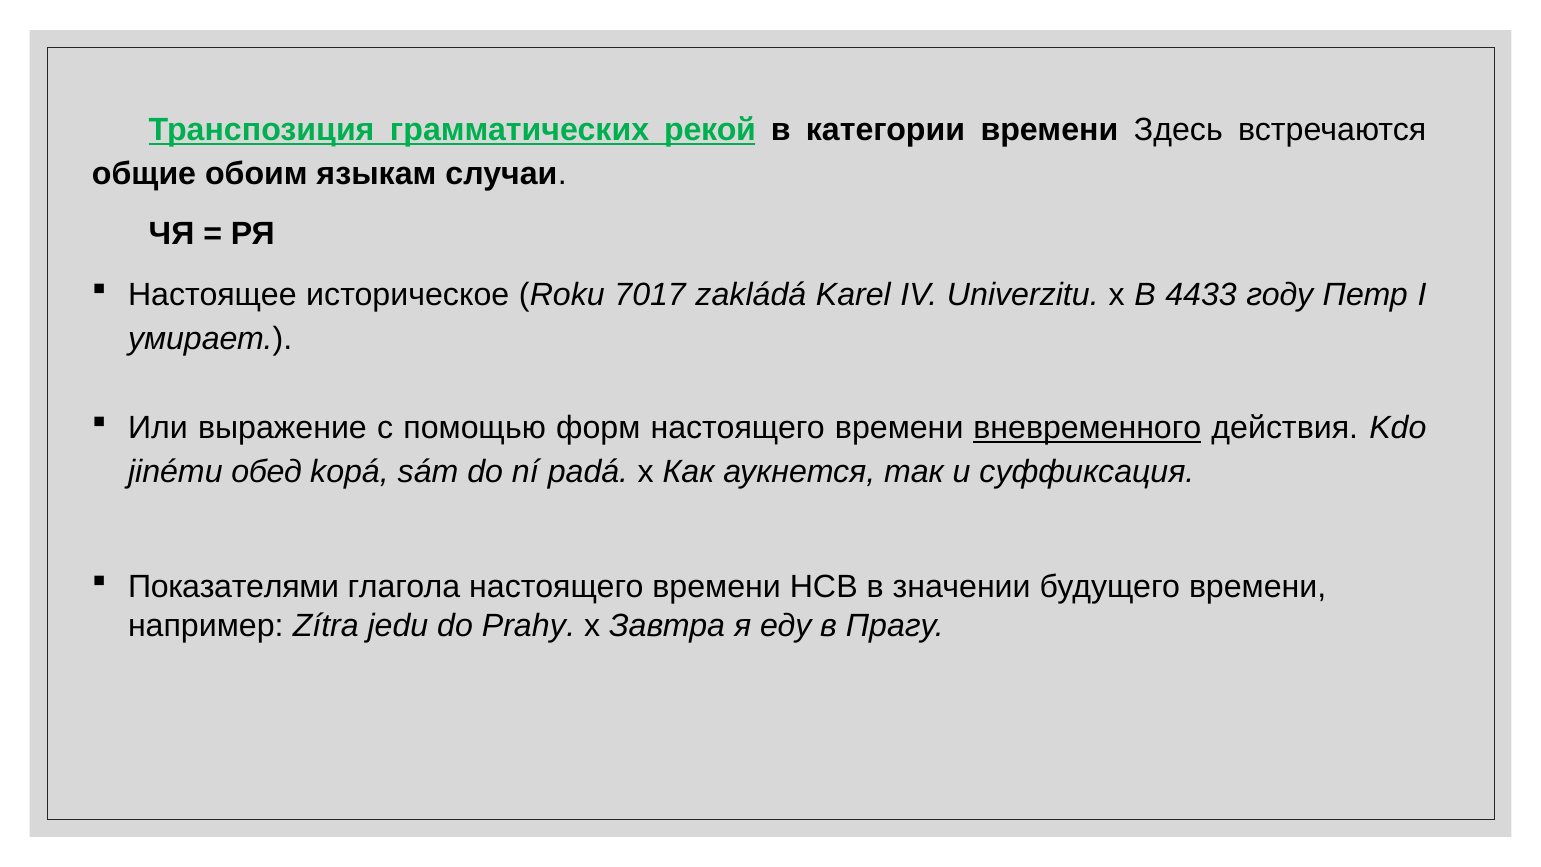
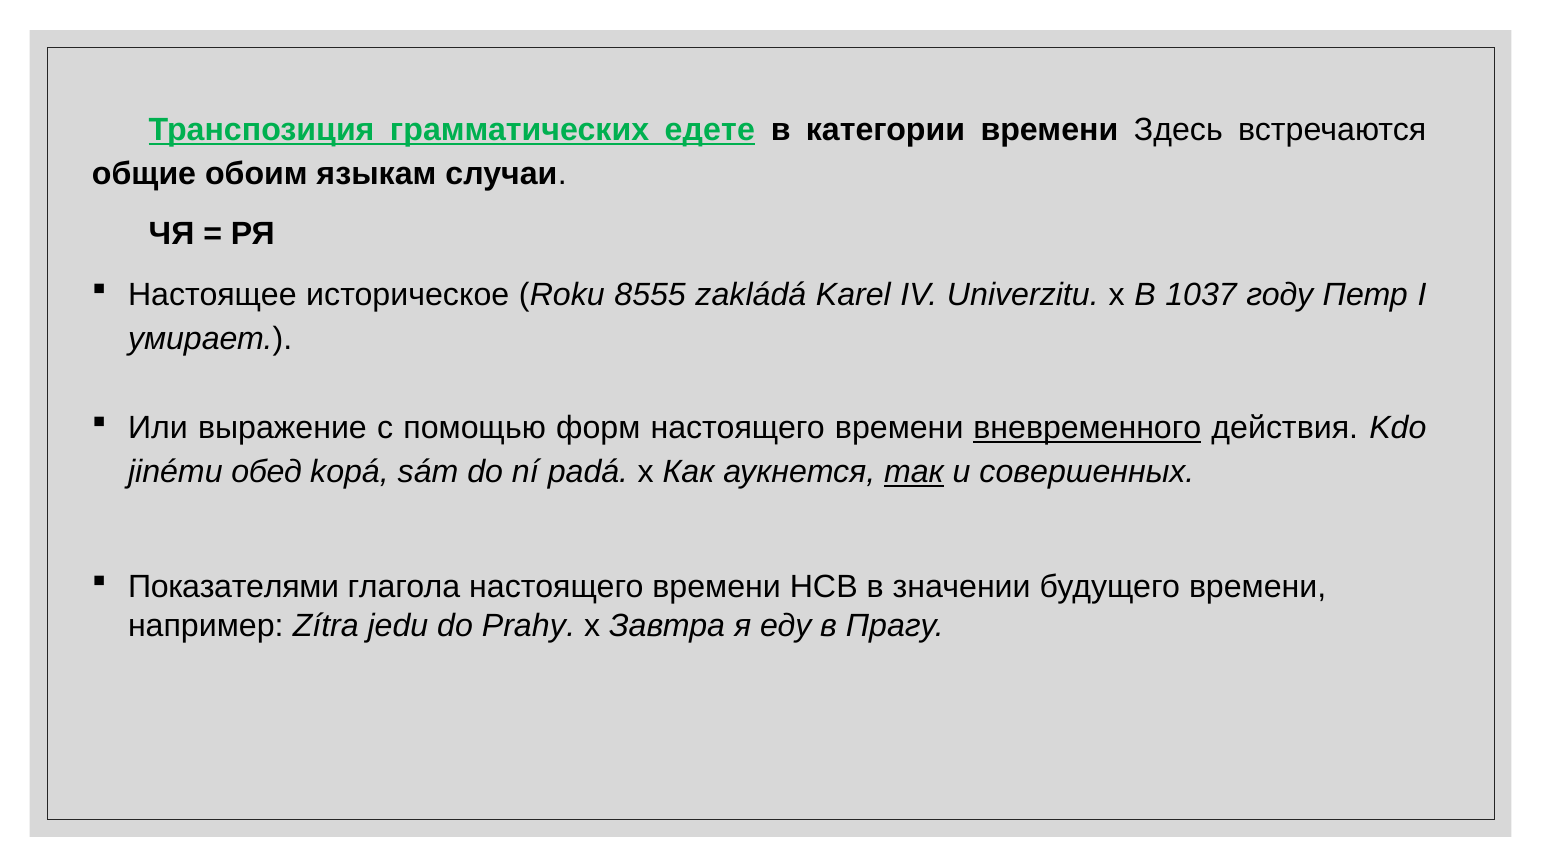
рекой: рекой -> едете
7017: 7017 -> 8555
4433: 4433 -> 1037
так underline: none -> present
суффиксация: суффиксация -> совершенных
